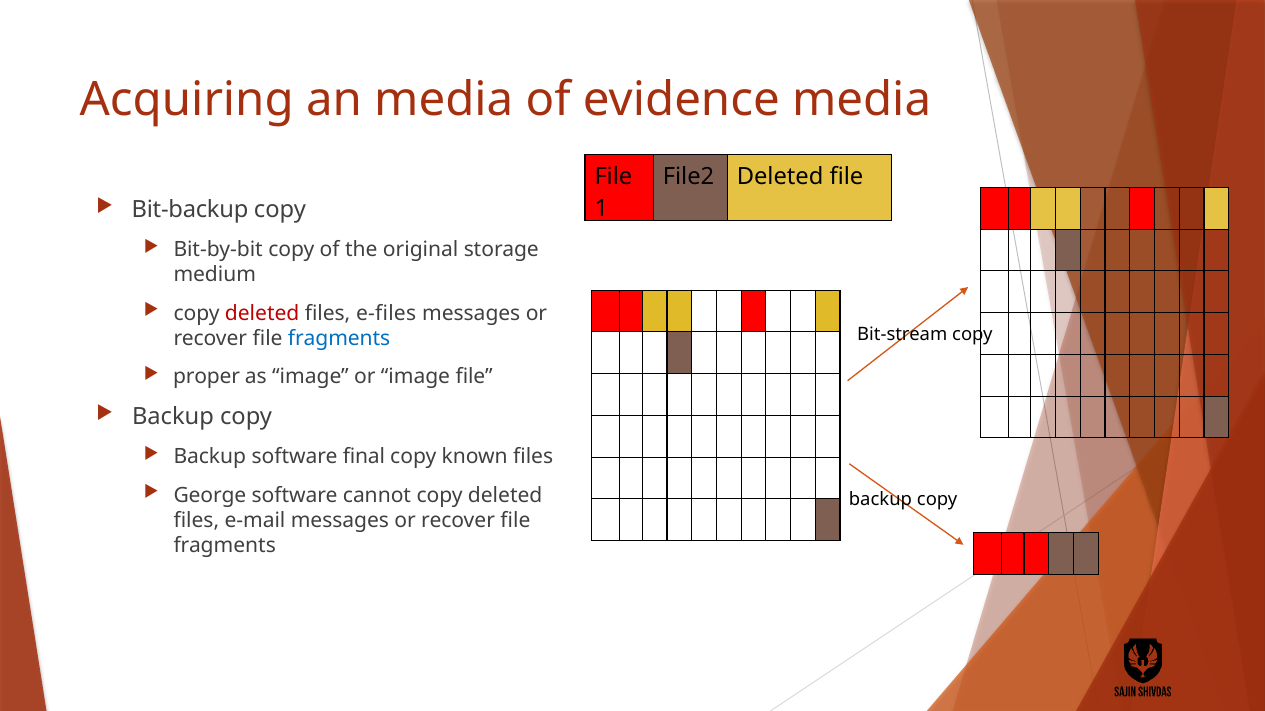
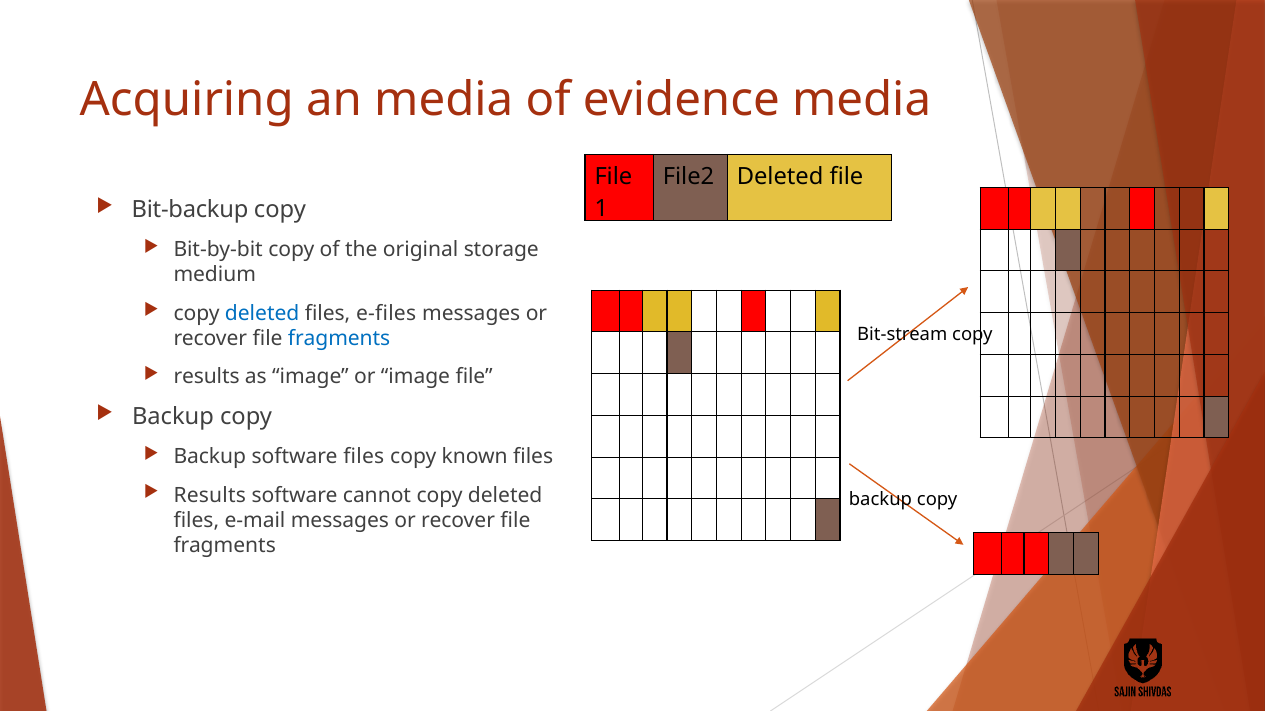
deleted at (262, 314) colour: red -> blue
proper at (207, 377): proper -> results
software final: final -> files
George at (210, 496): George -> Results
